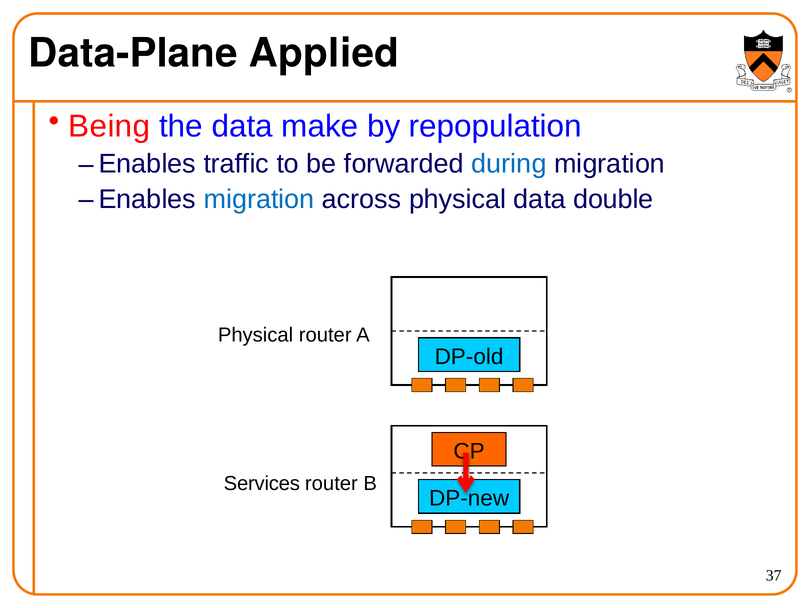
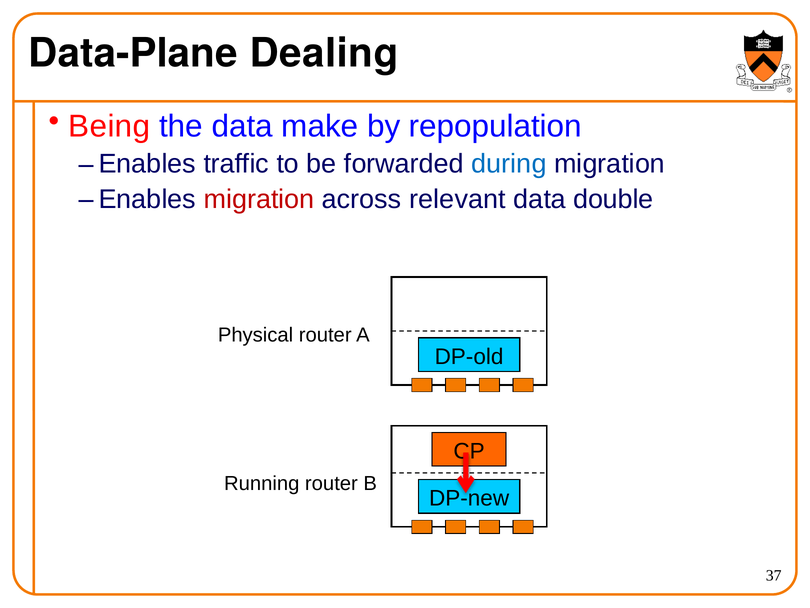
Applied: Applied -> Dealing
migration at (259, 199) colour: blue -> red
across physical: physical -> relevant
Services: Services -> Running
